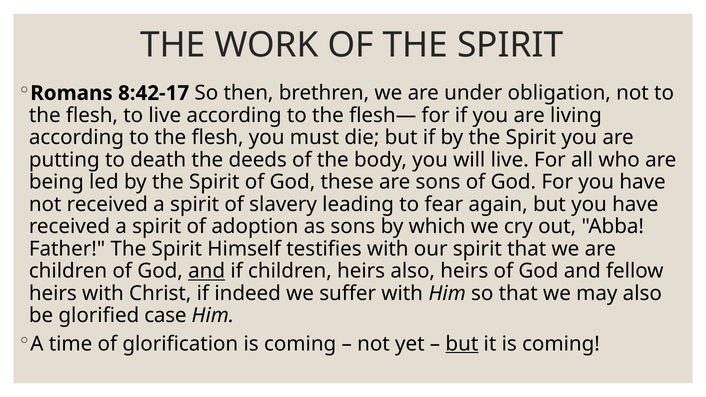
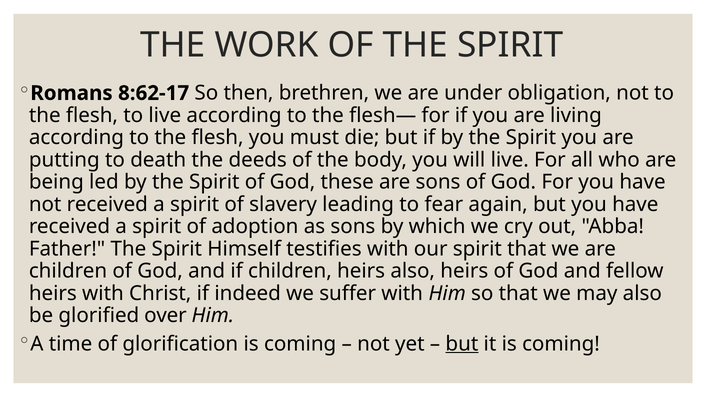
8:42-17: 8:42-17 -> 8:62-17
and at (207, 271) underline: present -> none
case: case -> over
